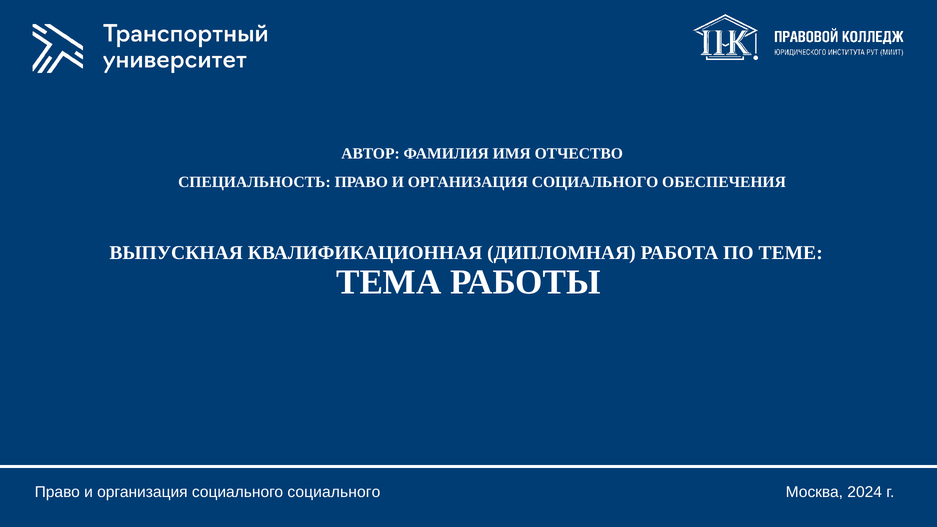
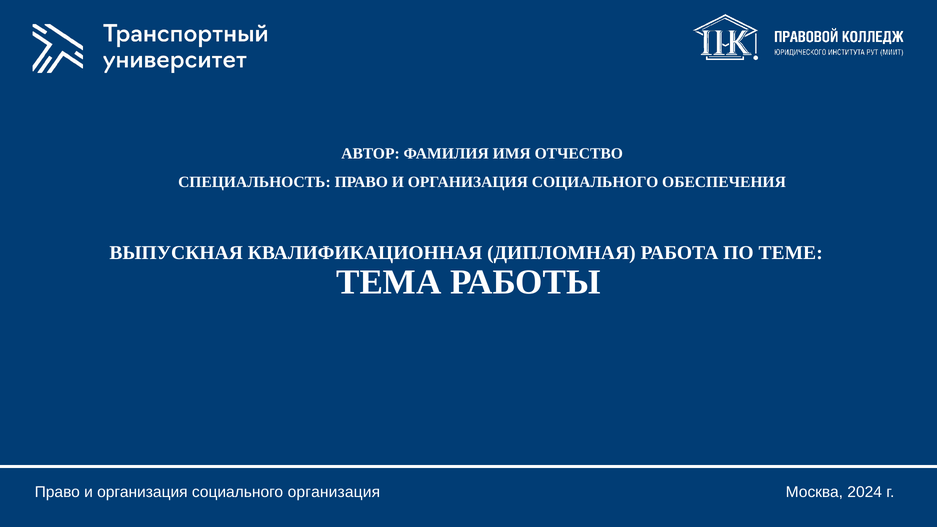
социального социального: социального -> организация
